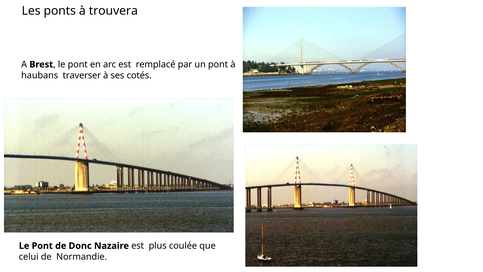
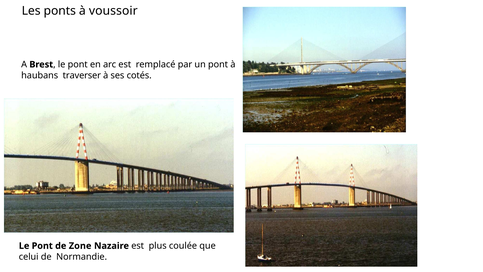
trouvera: trouvera -> voussoir
Donc: Donc -> Zone
